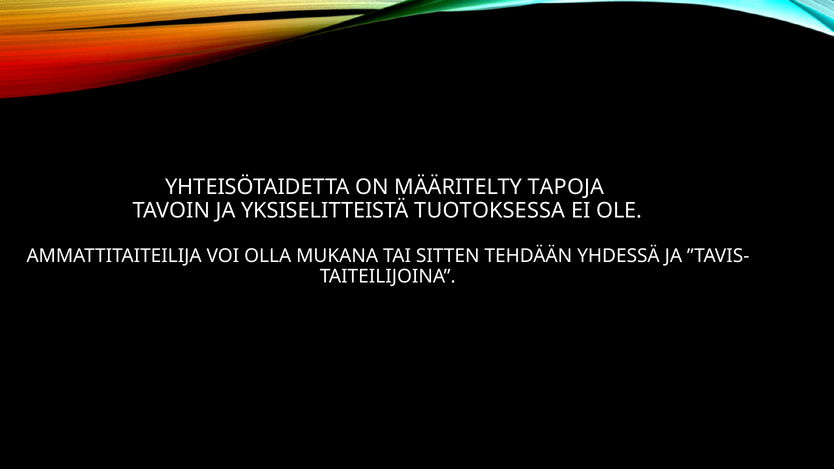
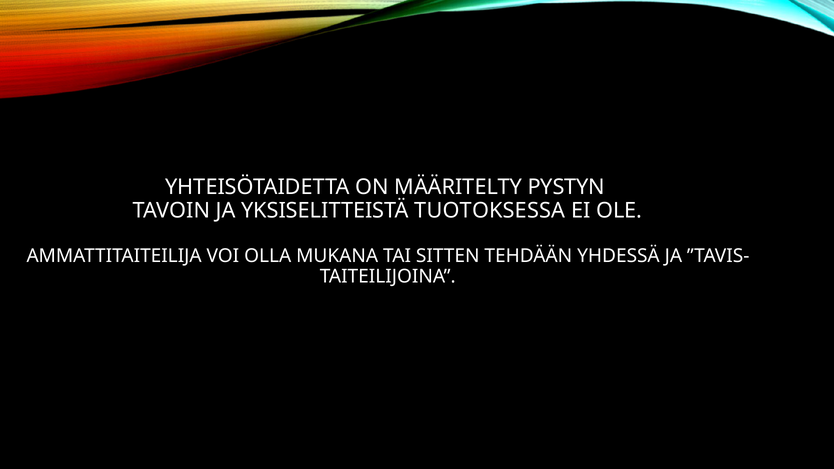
TAPOJA: TAPOJA -> PYSTYN
